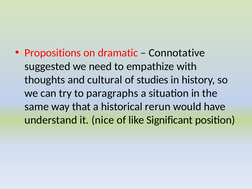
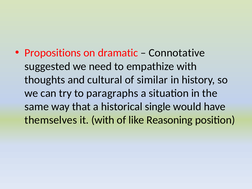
studies: studies -> similar
rerun: rerun -> single
understand: understand -> themselves
it nice: nice -> with
Significant: Significant -> Reasoning
